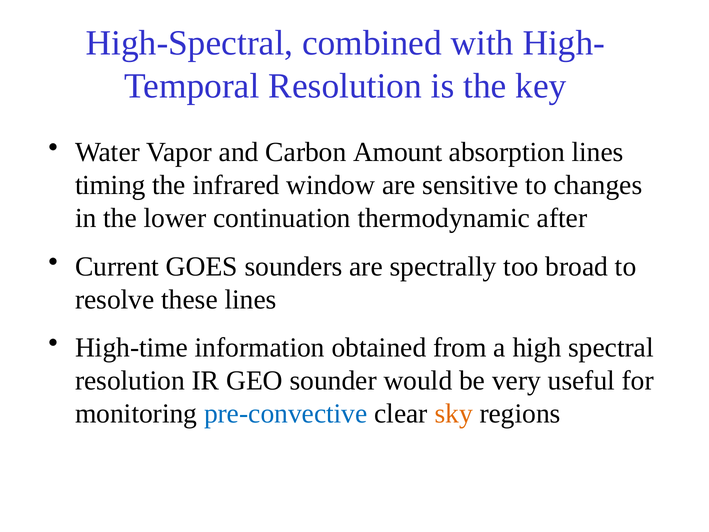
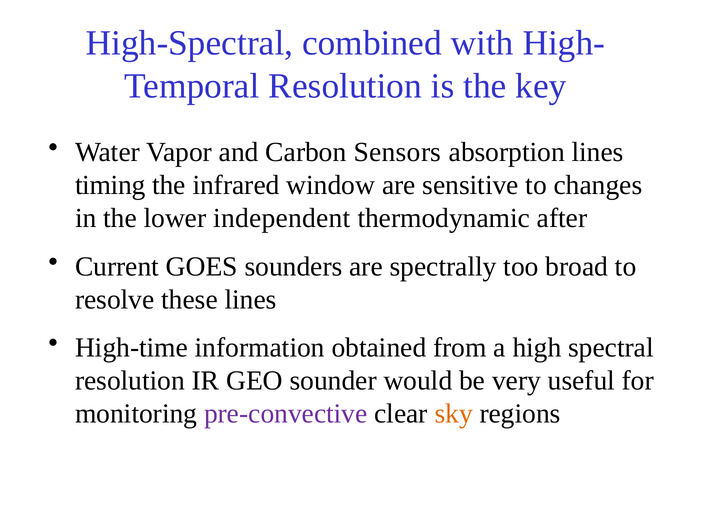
Amount: Amount -> Sensors
continuation: continuation -> independent
pre-convective colour: blue -> purple
